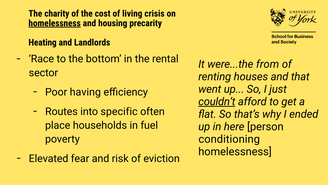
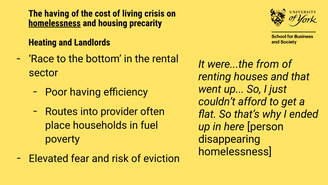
The charity: charity -> having
couldn’t underline: present -> none
specific: specific -> provider
conditioning: conditioning -> disappearing
